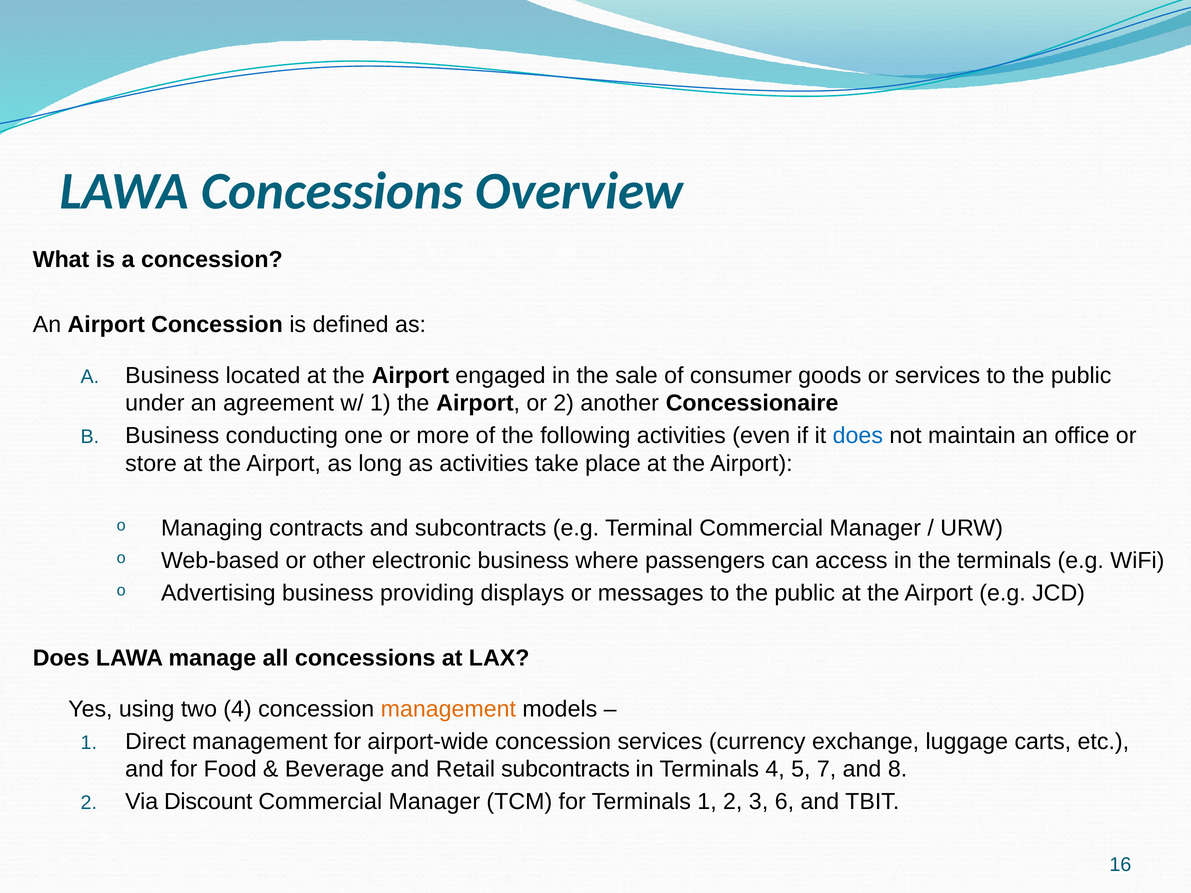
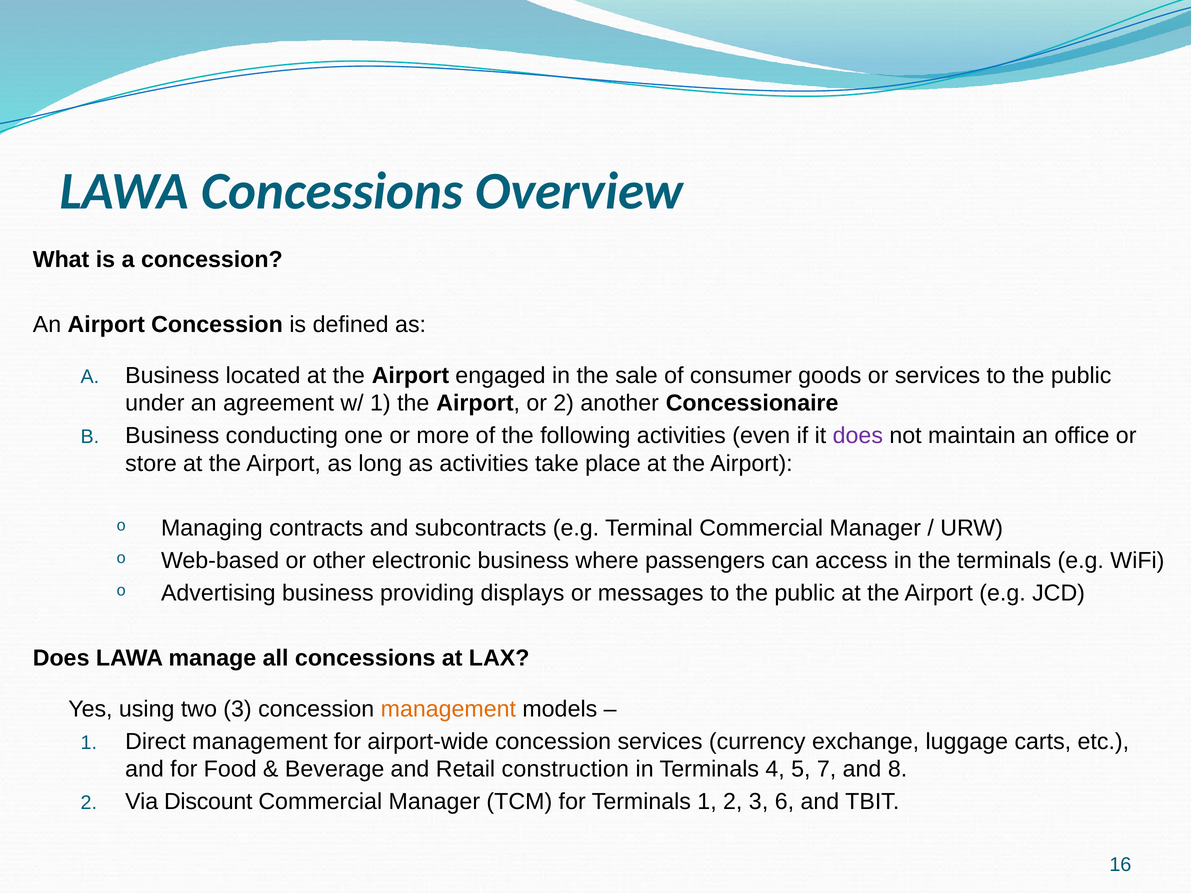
does at (858, 436) colour: blue -> purple
two 4: 4 -> 3
Retail subcontracts: subcontracts -> construction
